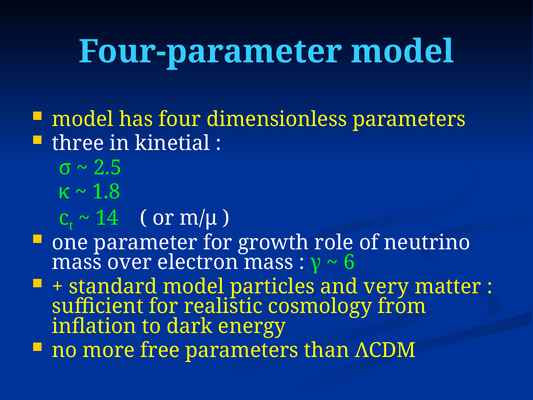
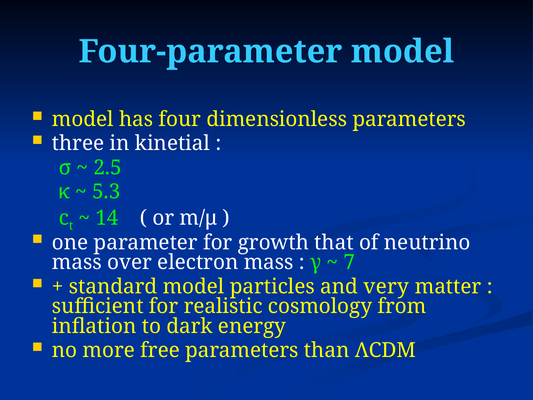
1.8: 1.8 -> 5.3
role: role -> that
6: 6 -> 7
